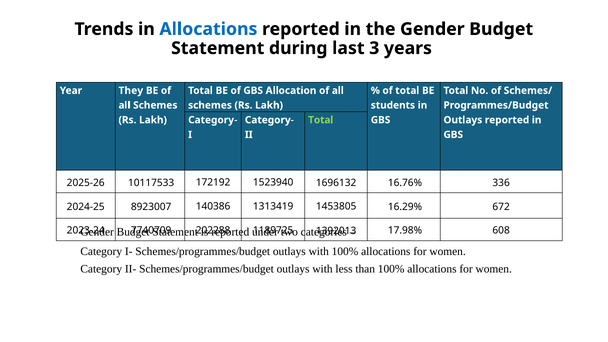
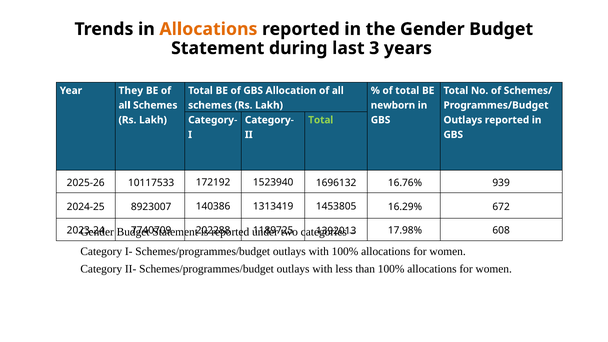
Allocations at (208, 29) colour: blue -> orange
students: students -> newborn
336: 336 -> 939
